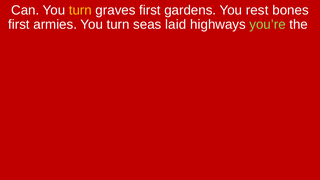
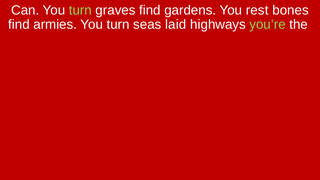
turn at (80, 10) colour: yellow -> light green
graves first: first -> find
first at (19, 25): first -> find
